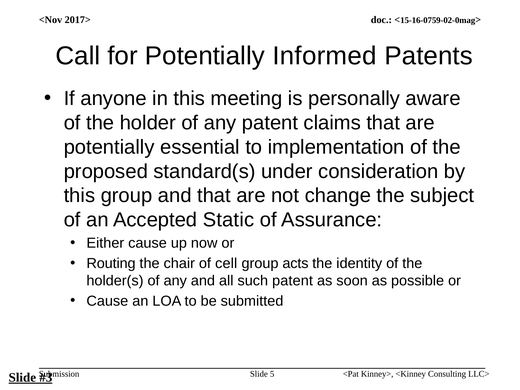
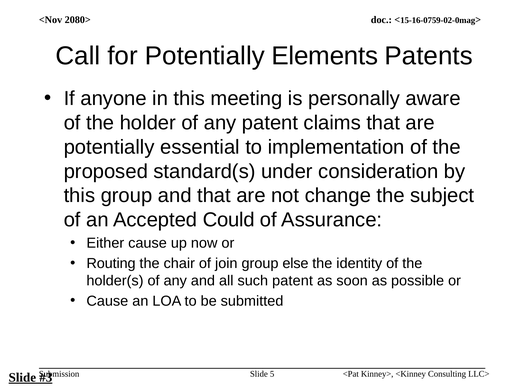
2017>: 2017> -> 2080>
Informed: Informed -> Elements
Static: Static -> Could
cell: cell -> join
acts: acts -> else
